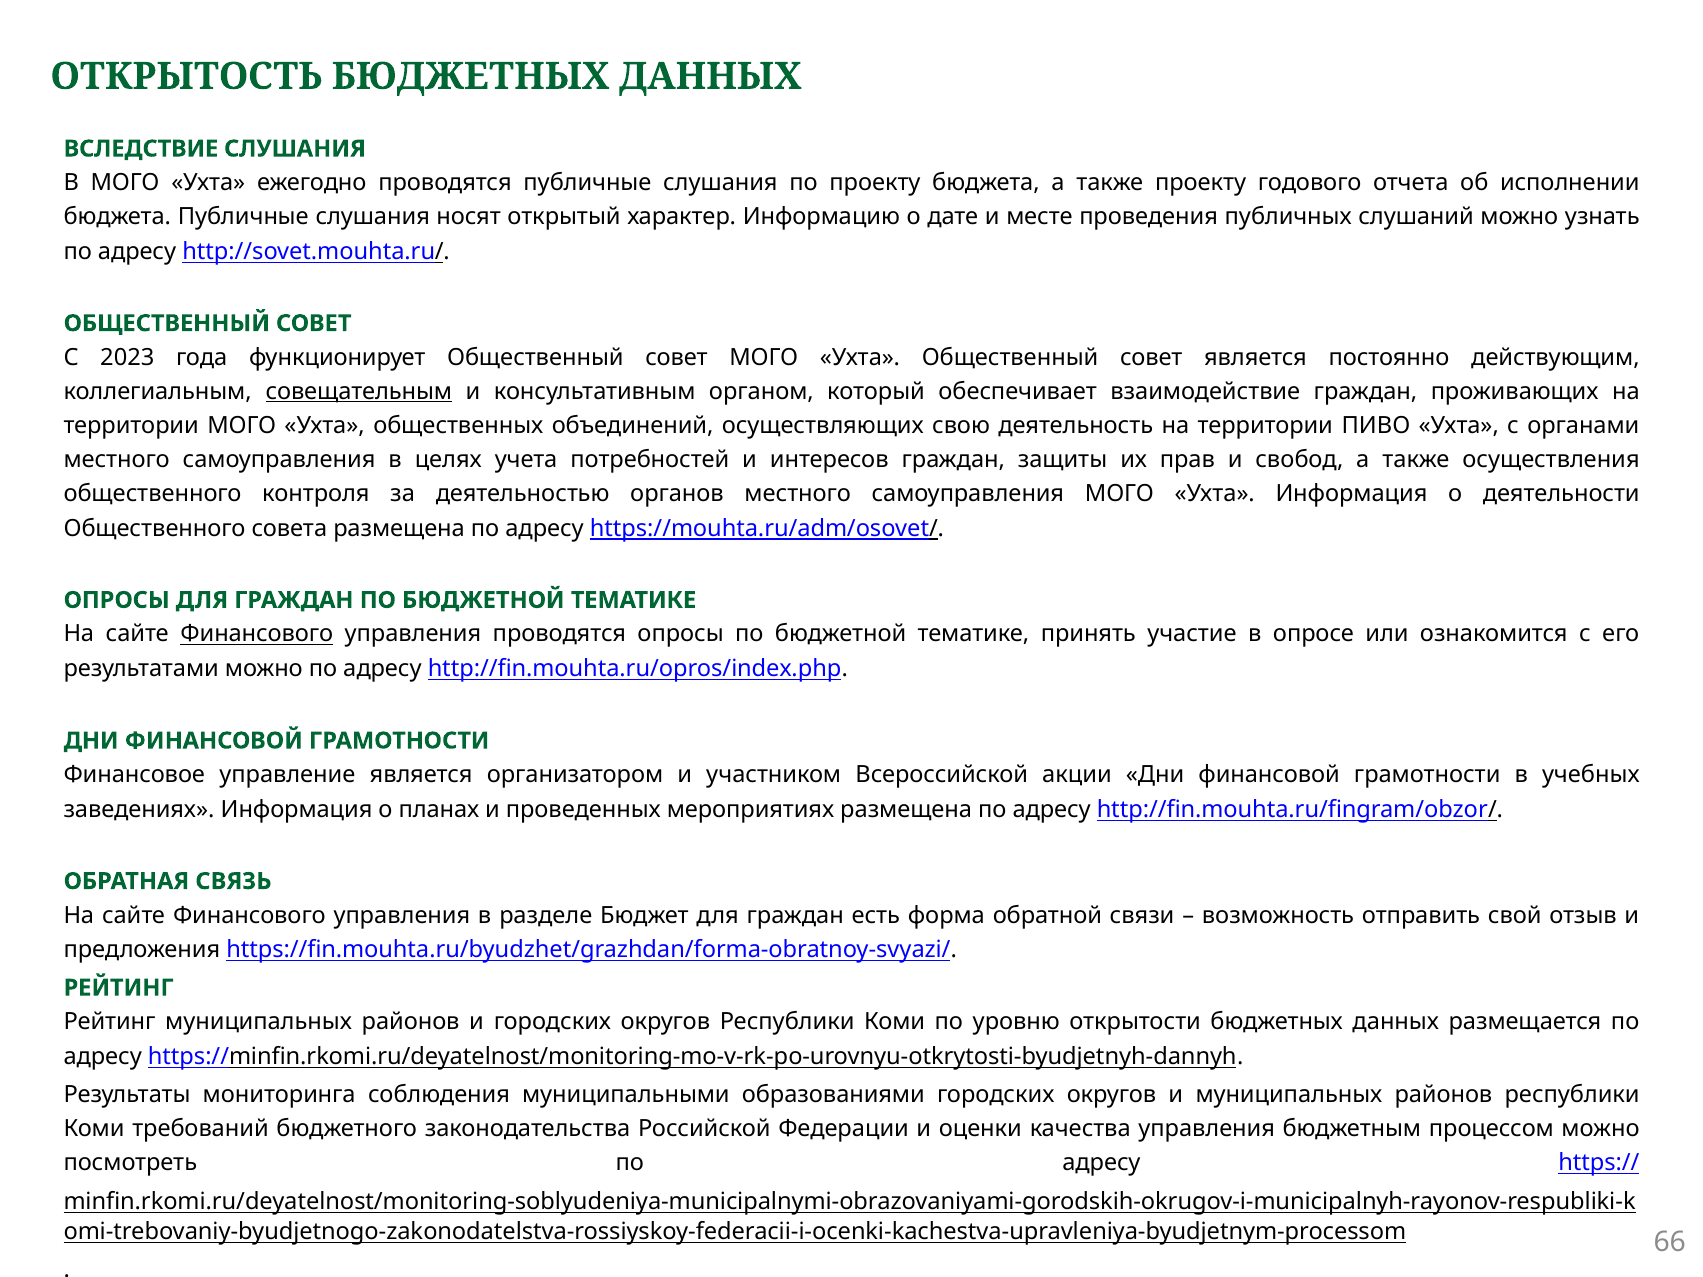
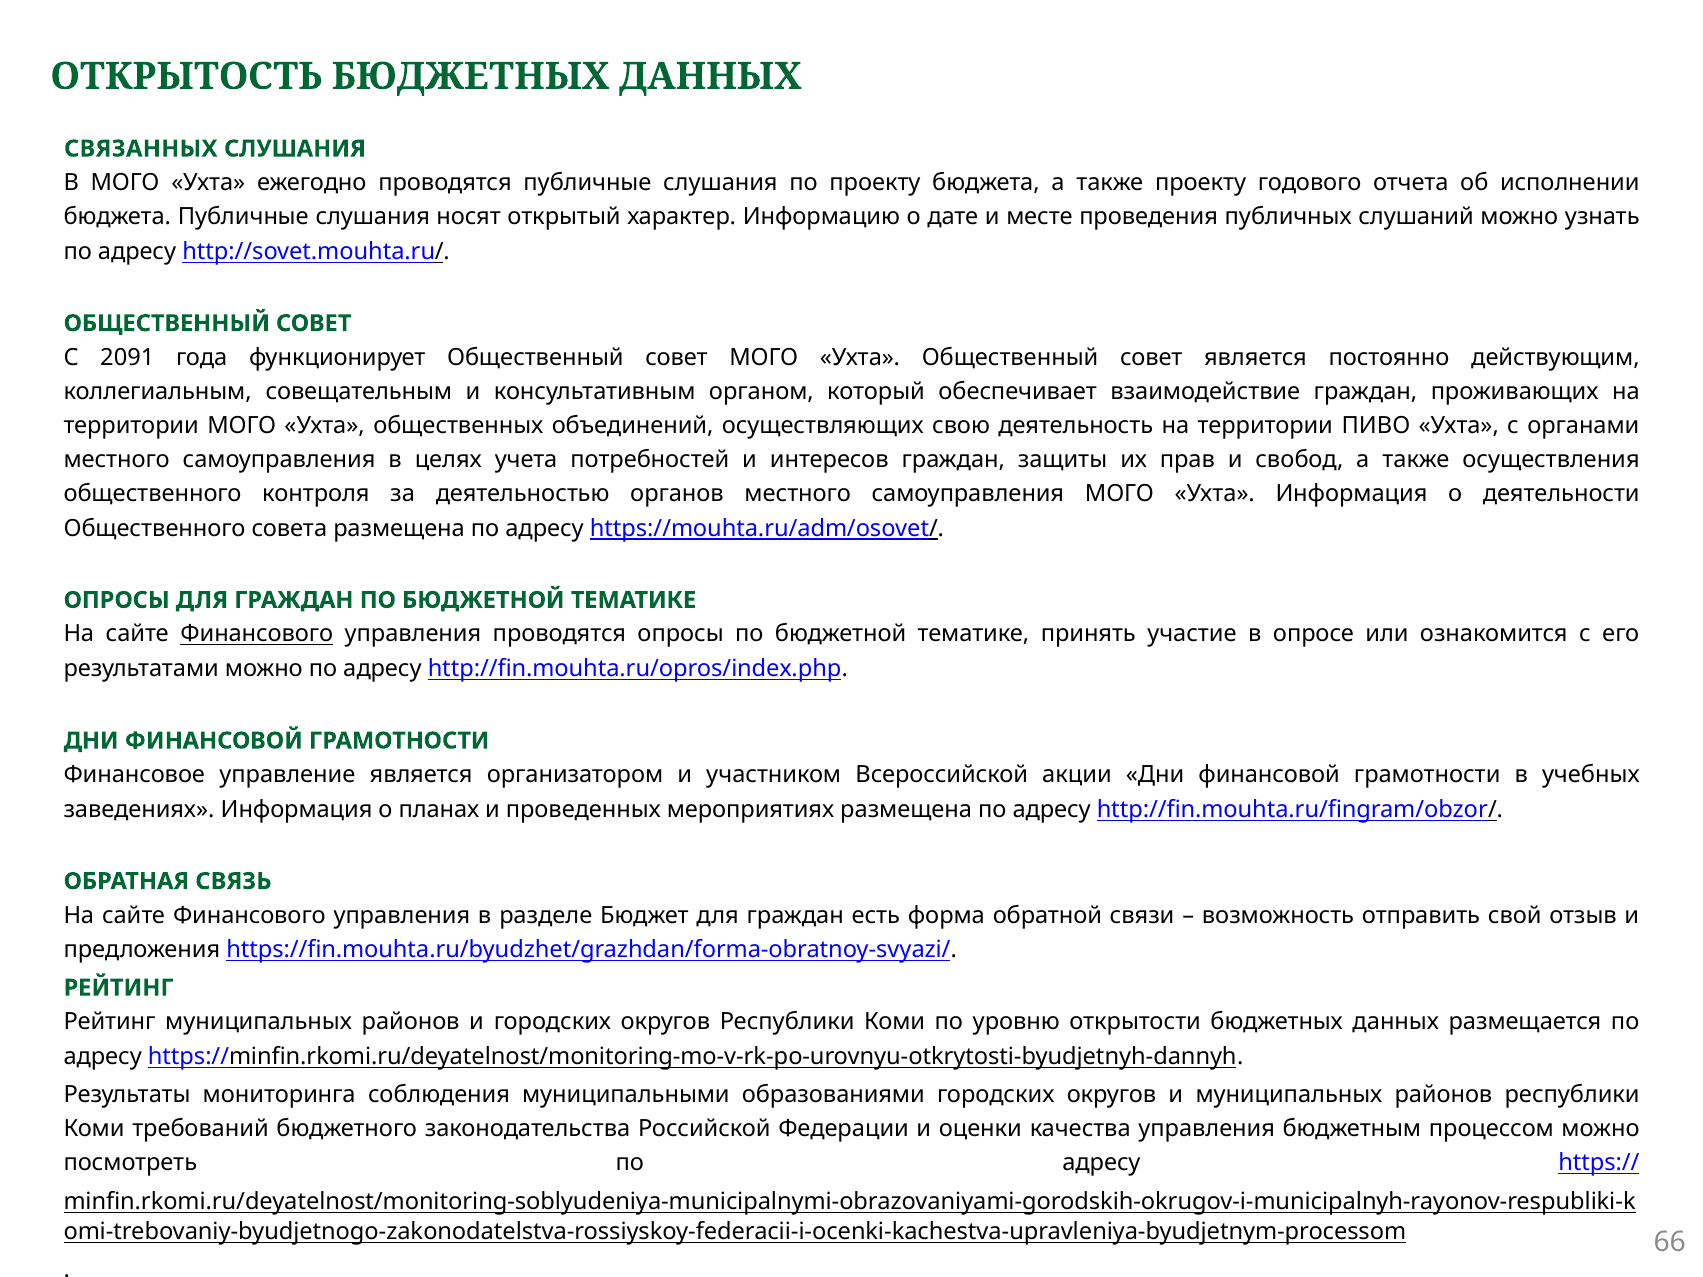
ВСЛЕДСТВИЕ: ВСЛЕДСТВИЕ -> СВЯЗАННЫХ
2023: 2023 -> 2091
совещательным underline: present -> none
